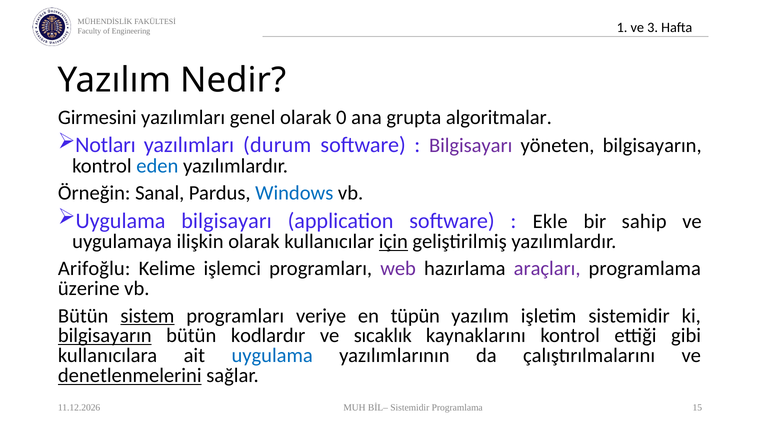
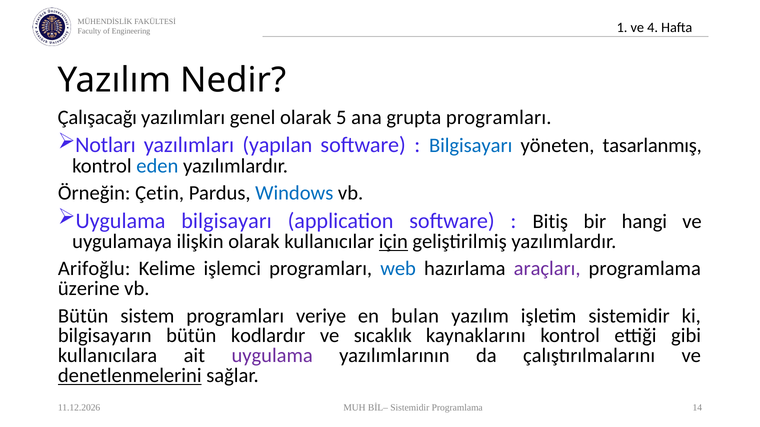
3: 3 -> 4
Girmesini: Girmesini -> Çalışacağı
0: 0 -> 5
grupta algoritmalar: algoritmalar -> programları
durum: durum -> yapılan
Bilgisayarı at (471, 146) colour: purple -> blue
yöneten bilgisayarın: bilgisayarın -> tasarlanmış
Sanal: Sanal -> Çetin
Ekle: Ekle -> Bitiş
sahip: sahip -> hangi
web colour: purple -> blue
sistem underline: present -> none
tüpün: tüpün -> bulan
bilgisayarın at (105, 336) underline: present -> none
uygulama at (272, 356) colour: blue -> purple
15: 15 -> 14
